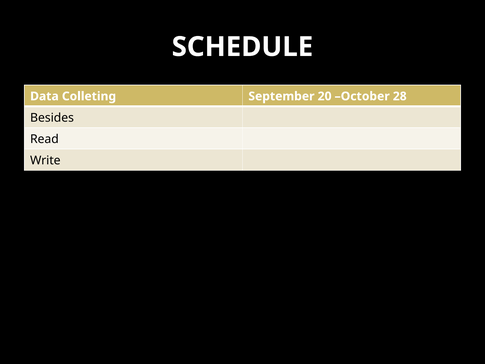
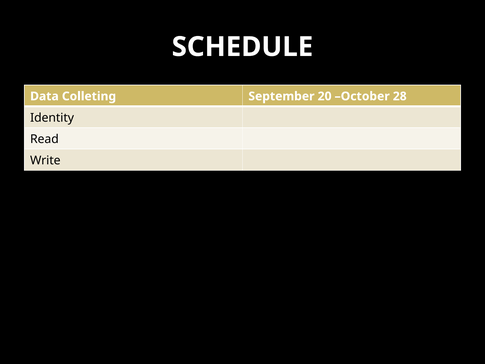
Besides: Besides -> Identity
